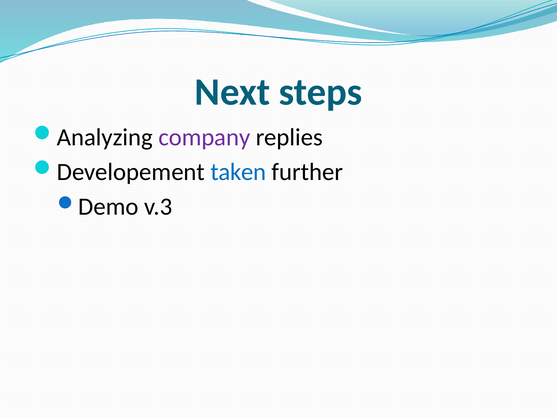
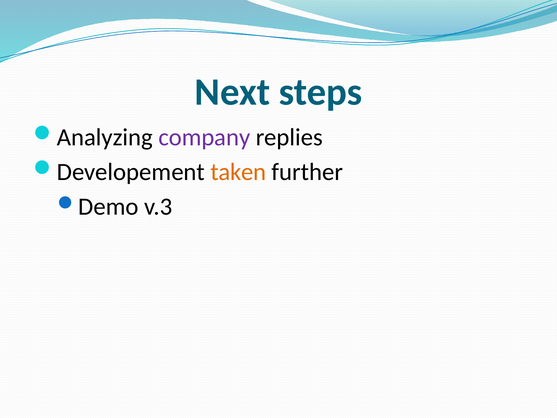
taken colour: blue -> orange
